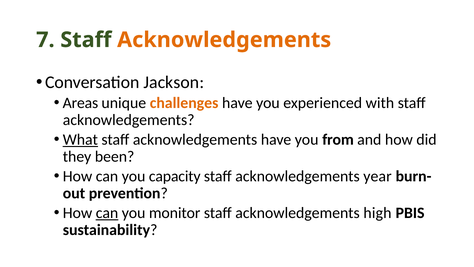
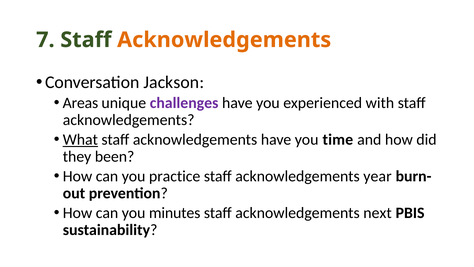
challenges colour: orange -> purple
from: from -> time
capacity: capacity -> practice
can at (107, 213) underline: present -> none
monitor: monitor -> minutes
high: high -> next
